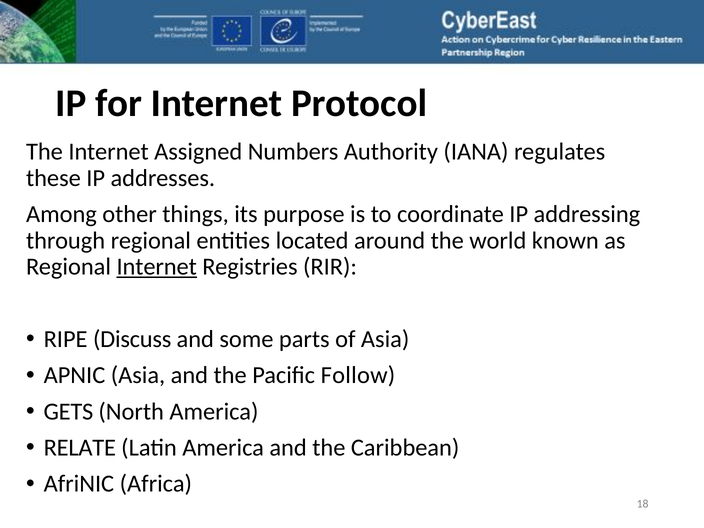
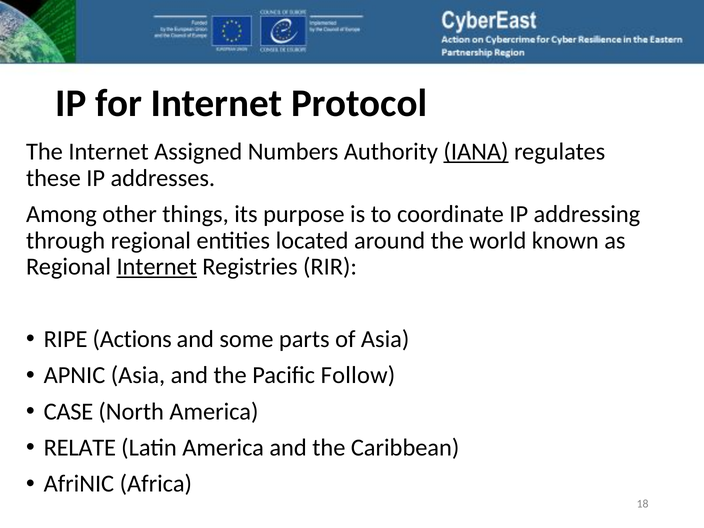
IANA underline: none -> present
Discuss: Discuss -> Actions
GETS: GETS -> CASE
